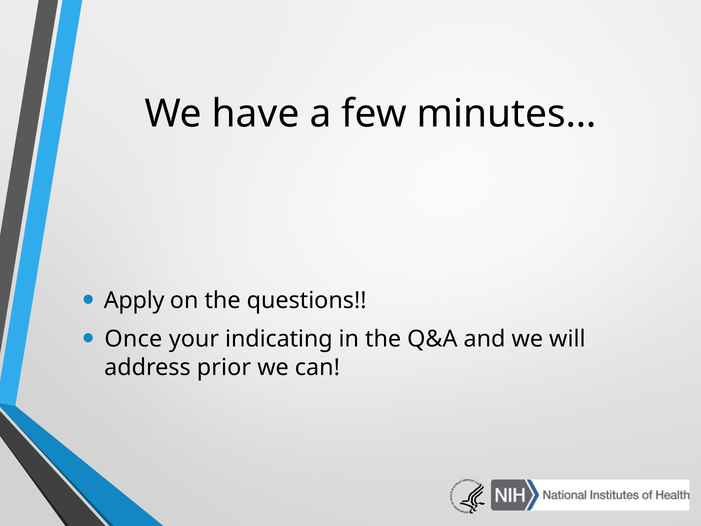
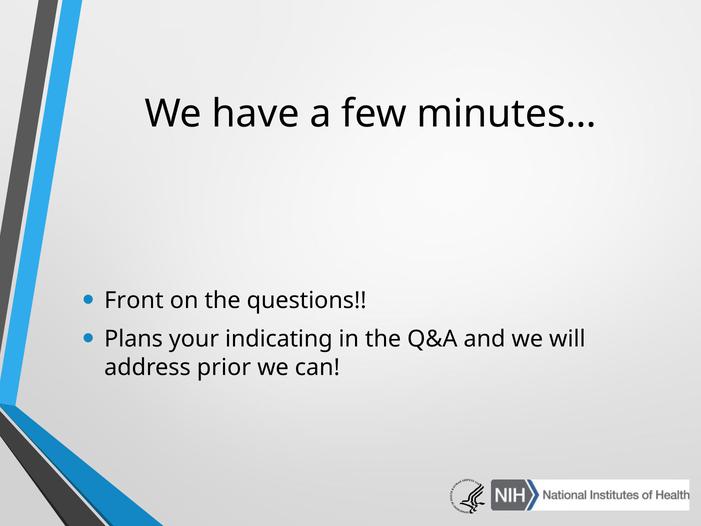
Apply: Apply -> Front
Once: Once -> Plans
